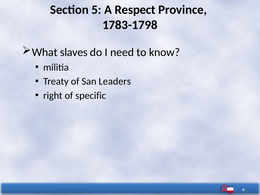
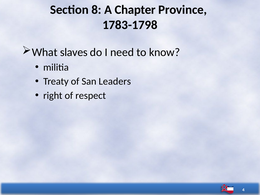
5: 5 -> 8
Respect: Respect -> Chapter
specific: specific -> respect
